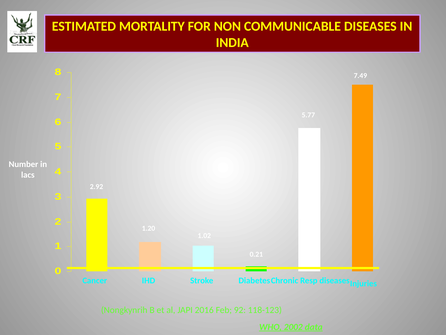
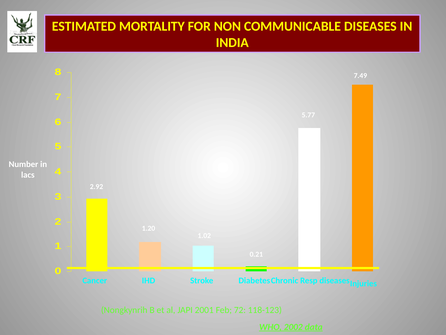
2016: 2016 -> 2001
92: 92 -> 72
